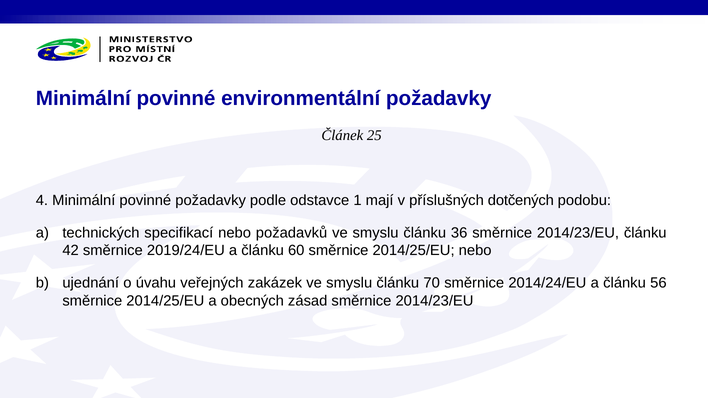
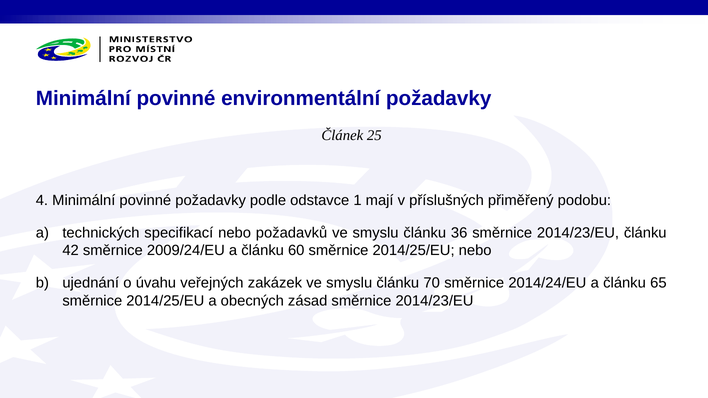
dotčených: dotčených -> přiměřený
2019/24/EU: 2019/24/EU -> 2009/24/EU
56: 56 -> 65
